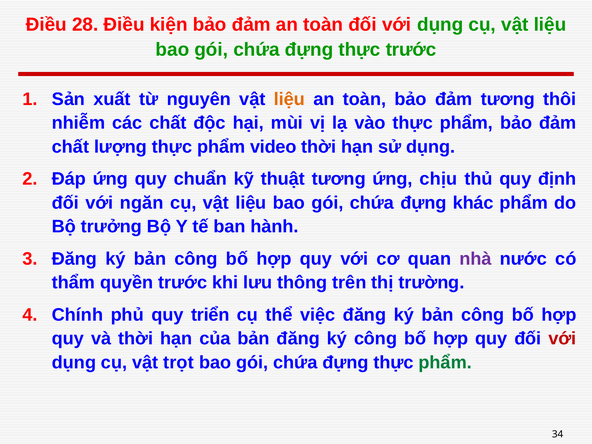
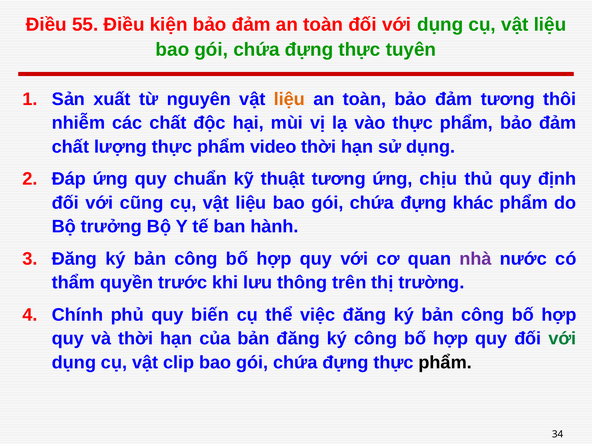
28: 28 -> 55
thực trước: trước -> tuyên
ngăn: ngăn -> cũng
triển: triển -> biến
với at (562, 339) colour: red -> green
trọt: trọt -> clip
phẩm at (445, 362) colour: green -> black
